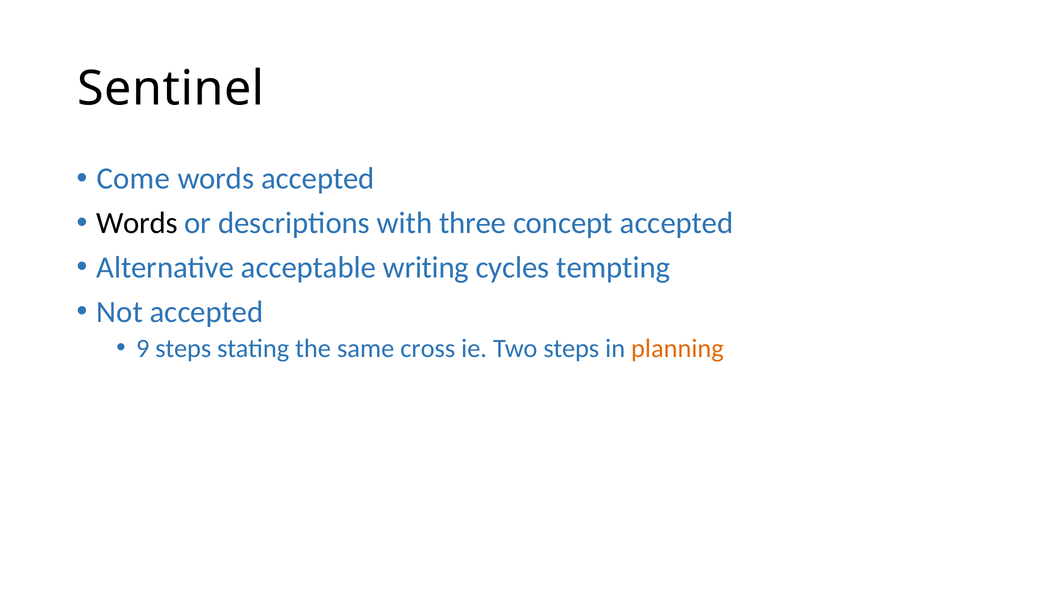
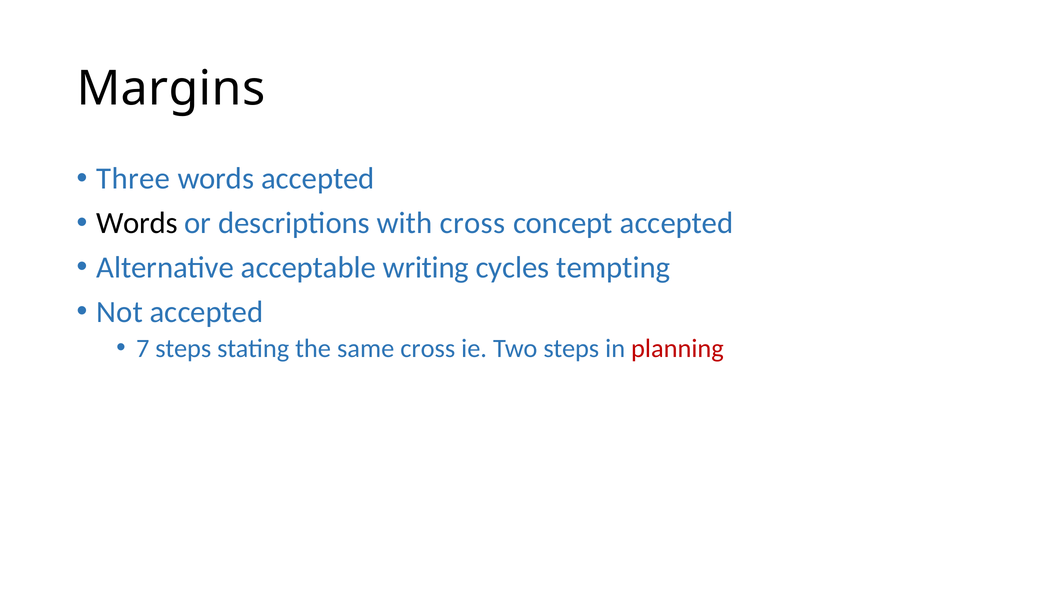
Sentinel: Sentinel -> Margins
Come: Come -> Three
with three: three -> cross
9: 9 -> 7
planning colour: orange -> red
